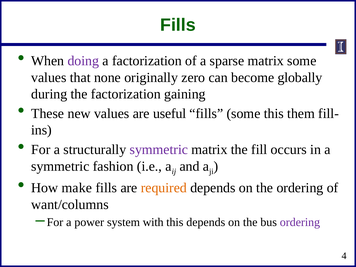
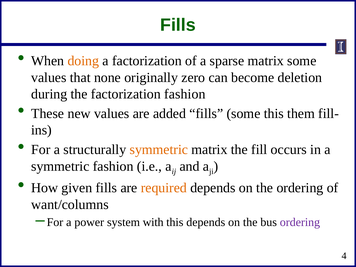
doing colour: purple -> orange
globally: globally -> deletion
factorization gaining: gaining -> fashion
useful: useful -> added
symmetric at (159, 150) colour: purple -> orange
make: make -> given
